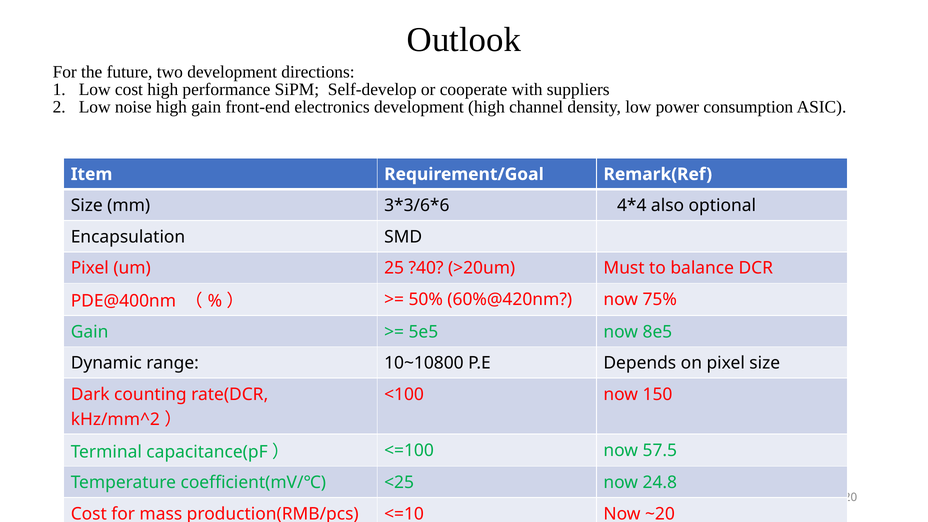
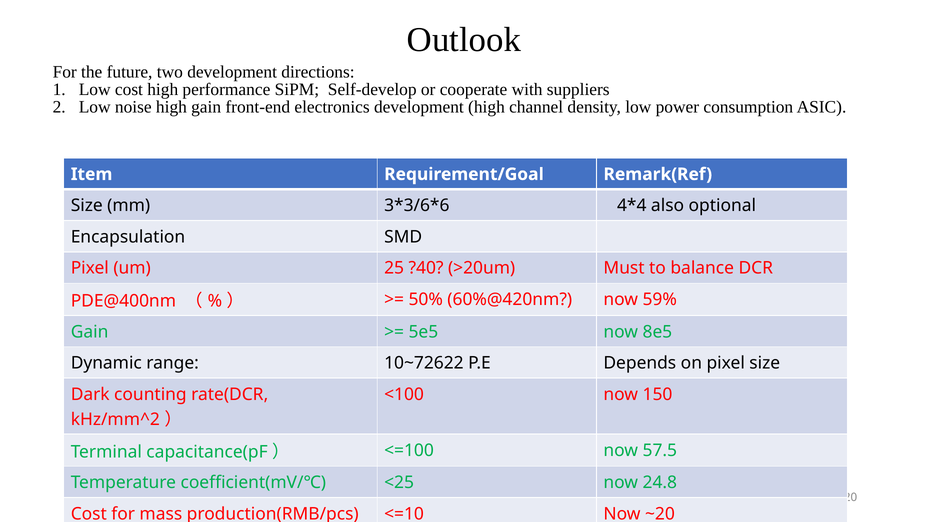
75%: 75% -> 59%
10~10800: 10~10800 -> 10~72622
